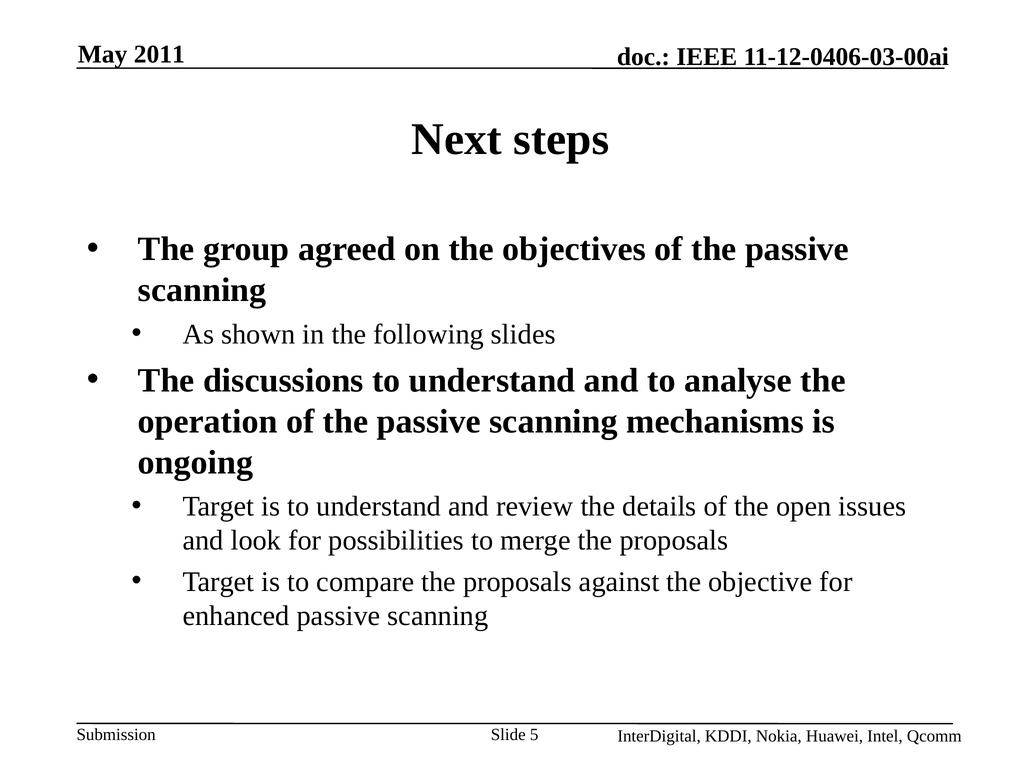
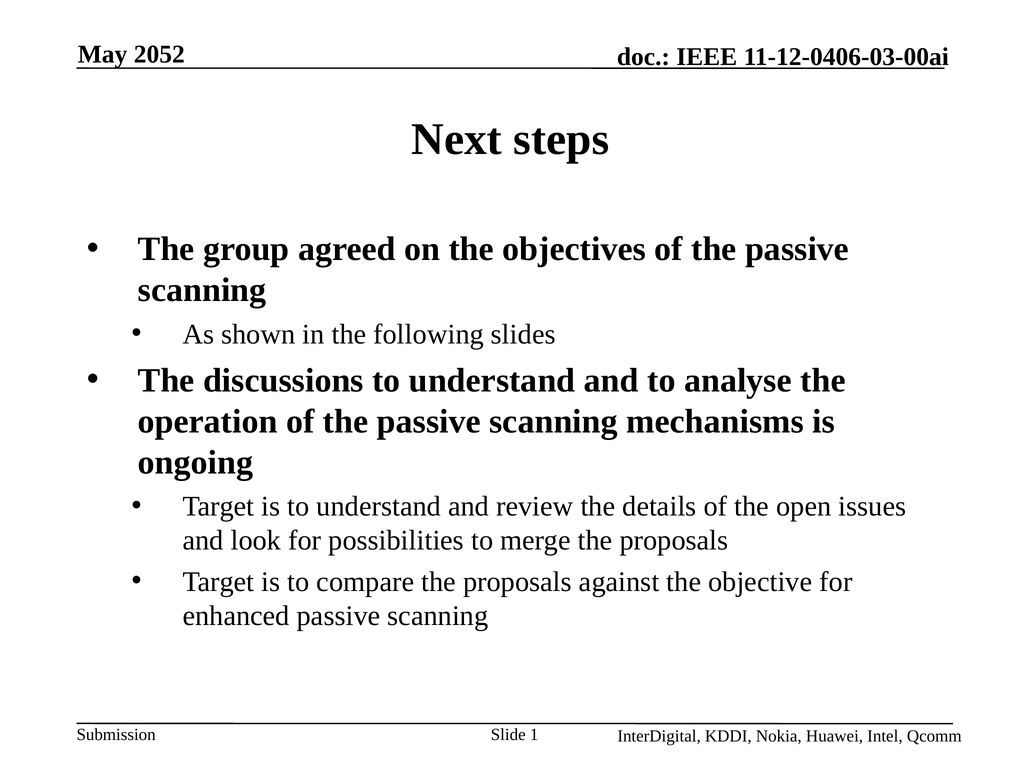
2011: 2011 -> 2052
5: 5 -> 1
